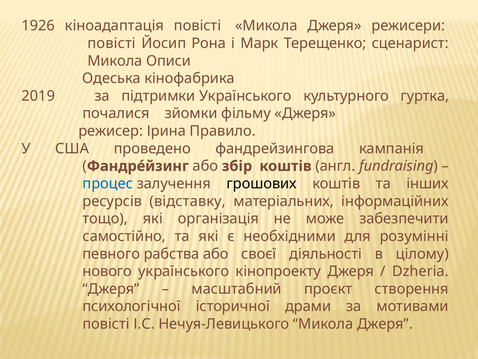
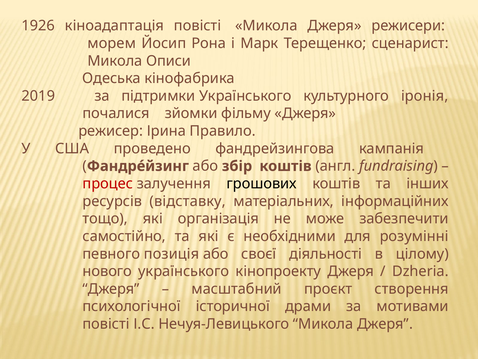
повісті at (112, 43): повісті -> морем
гуртка: гуртка -> іронія
процес colour: blue -> red
рабства: рабства -> позиція
